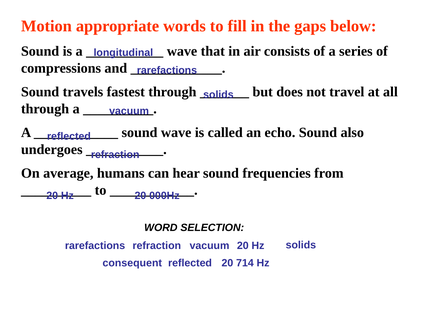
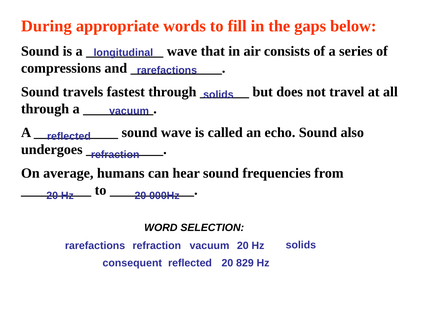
Motion: Motion -> During
714: 714 -> 829
